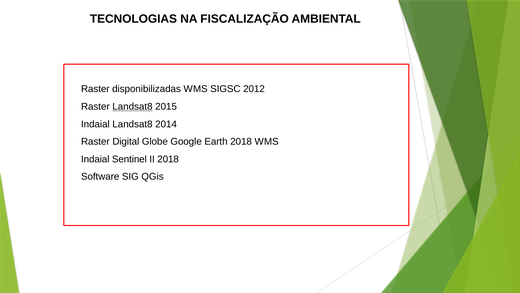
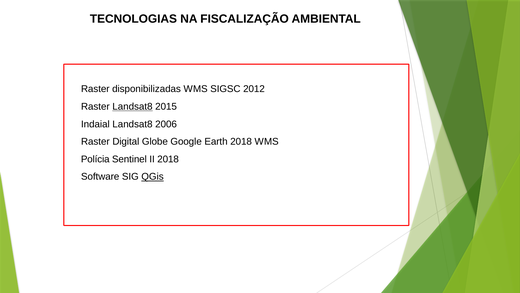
2014: 2014 -> 2006
Indaial at (95, 159): Indaial -> Polícia
QGis underline: none -> present
